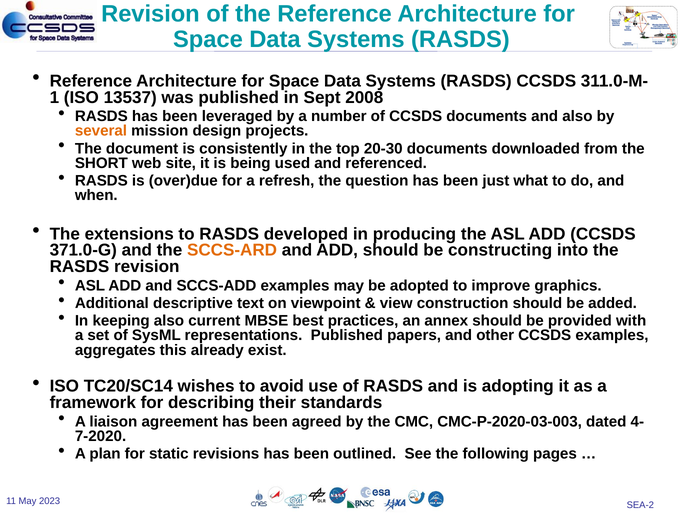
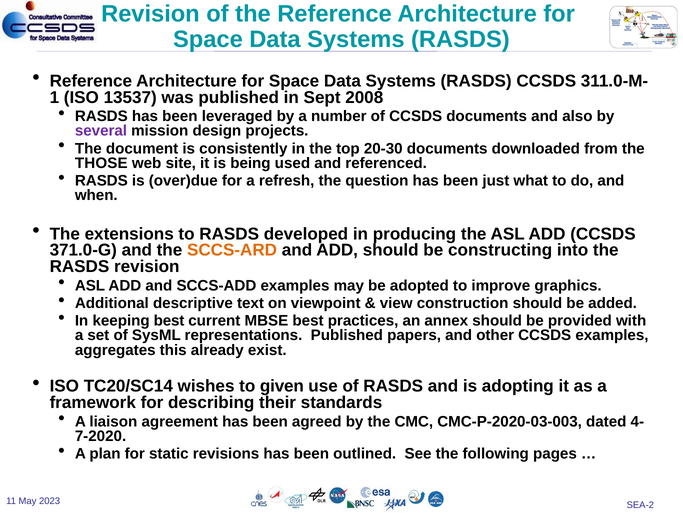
several colour: orange -> purple
SHORT: SHORT -> THOSE
keeping also: also -> best
avoid: avoid -> given
